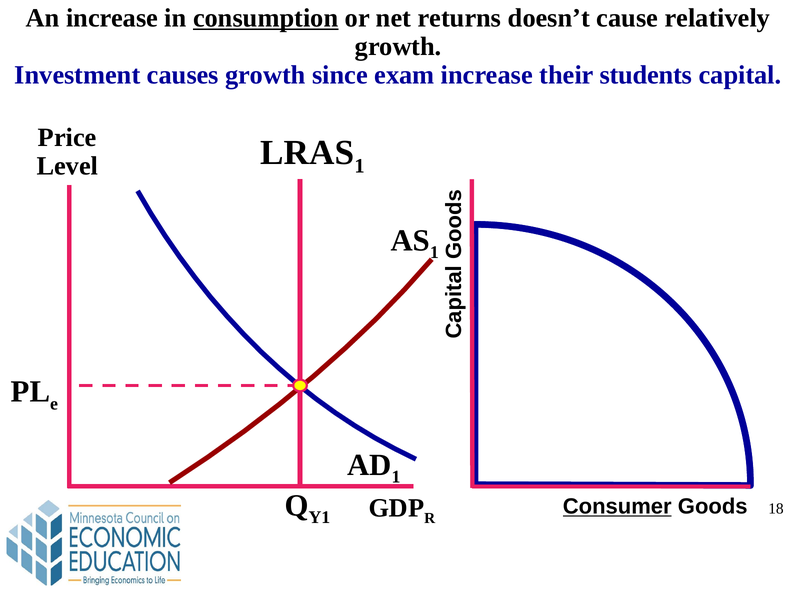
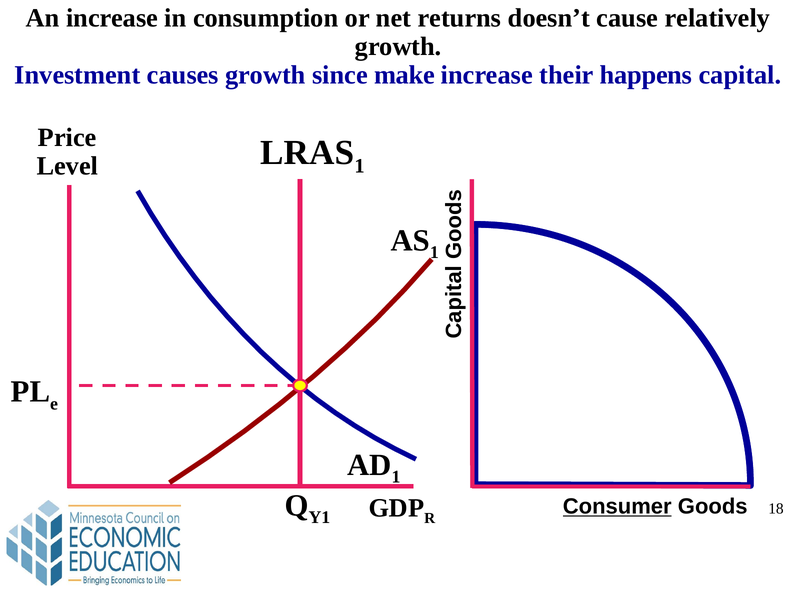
consumption underline: present -> none
exam: exam -> make
students: students -> happens
